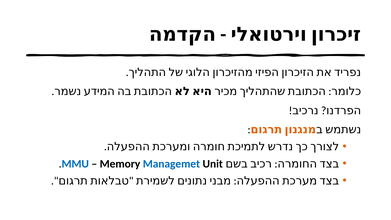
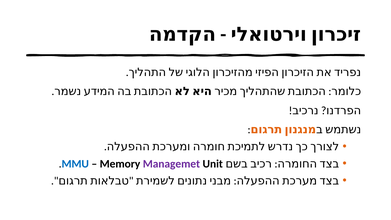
Managemet colour: blue -> purple
